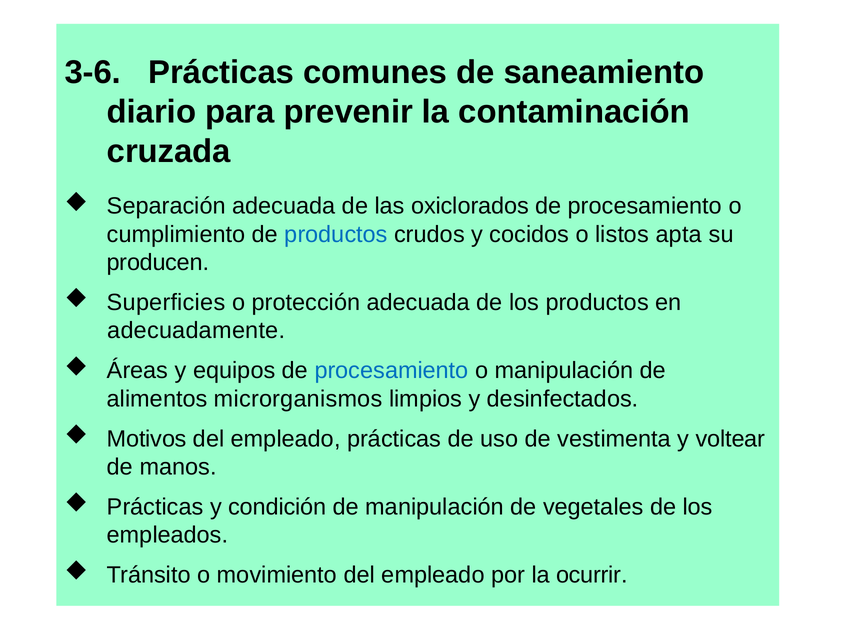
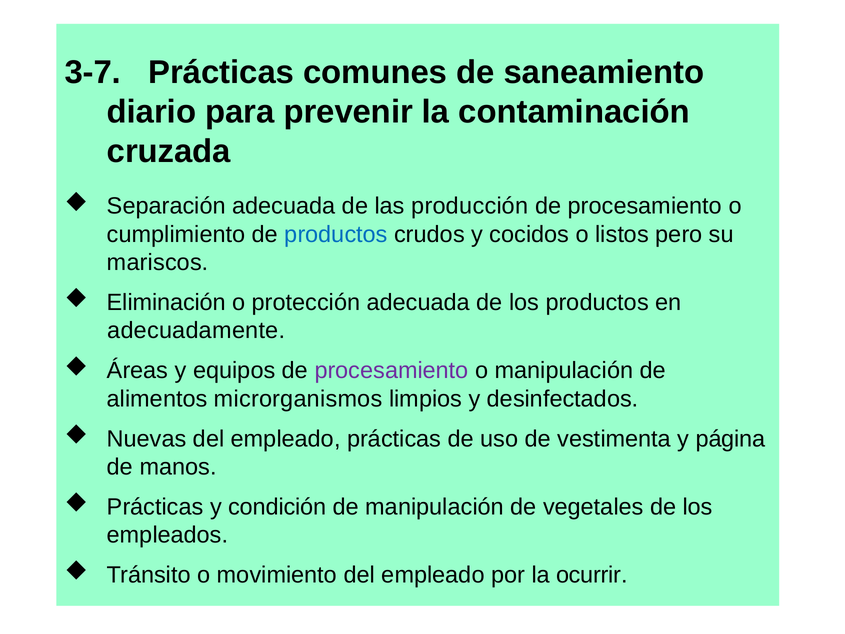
3-6: 3-6 -> 3-7
oxiclorados: oxiclorados -> producción
apta: apta -> pero
producen: producen -> mariscos
Superficies: Superficies -> Eliminación
procesamiento at (392, 371) colour: blue -> purple
Motivos: Motivos -> Nuevas
voltear: voltear -> página
